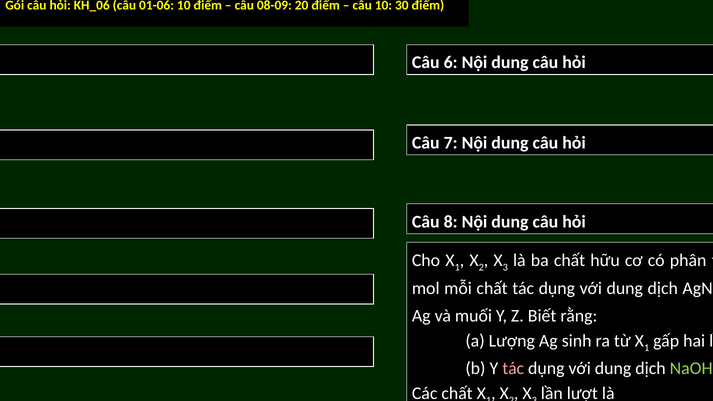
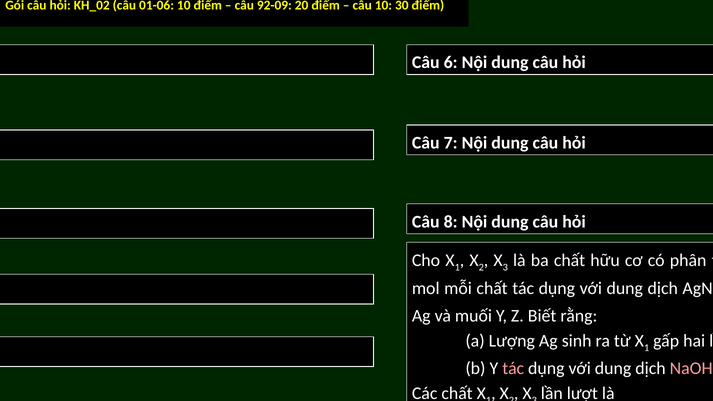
KH_06: KH_06 -> KH_02
08-09: 08-09 -> 92-09
NaOH colour: light green -> pink
